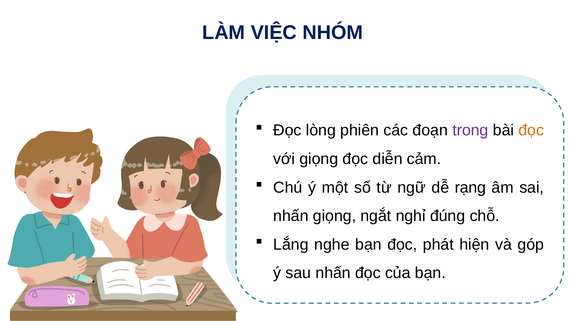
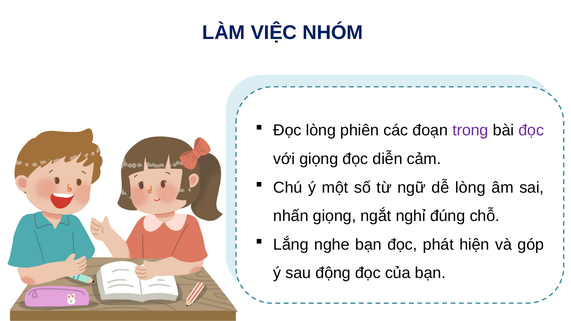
đọc at (531, 130) colour: orange -> purple
dễ rạng: rạng -> lòng
sau nhấn: nhấn -> động
